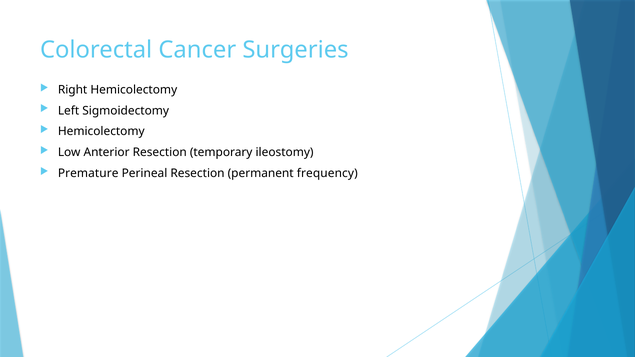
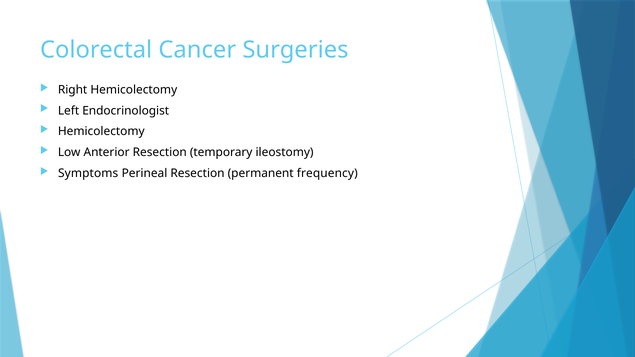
Sigmoidectomy: Sigmoidectomy -> Endocrinologist
Premature: Premature -> Symptoms
